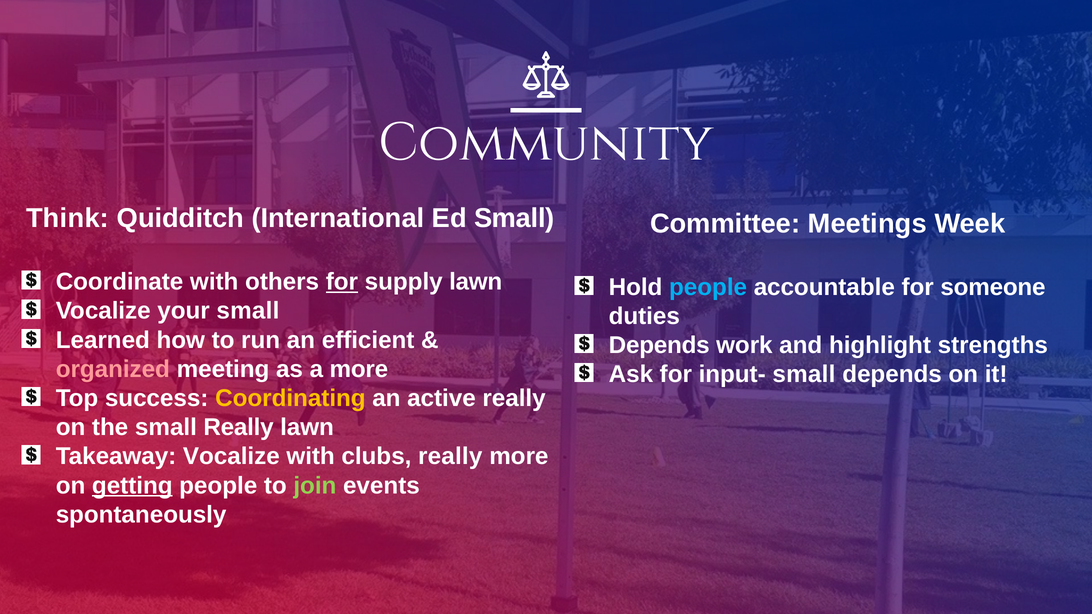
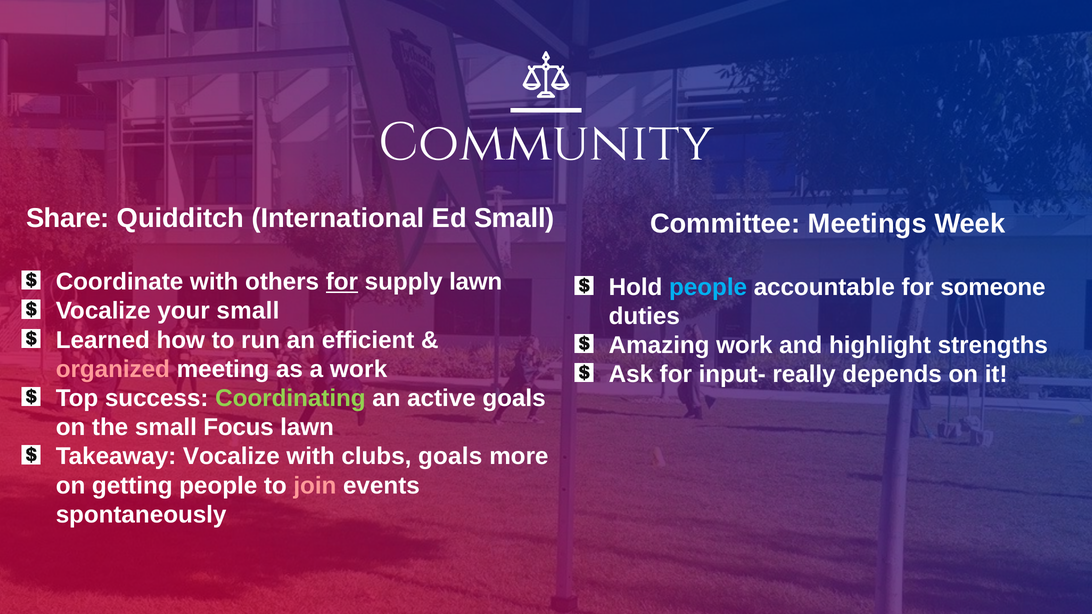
Think: Think -> Share
Depends at (659, 345): Depends -> Amazing
a more: more -> work
input- small: small -> really
Coordinating colour: yellow -> light green
active really: really -> goals
small Really: Really -> Focus
clubs really: really -> goals
getting underline: present -> none
join colour: light green -> pink
